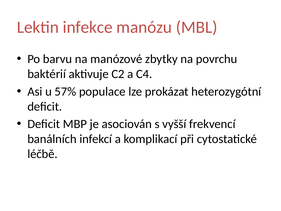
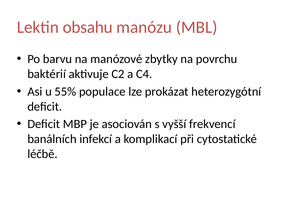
infekce: infekce -> obsahu
57%: 57% -> 55%
